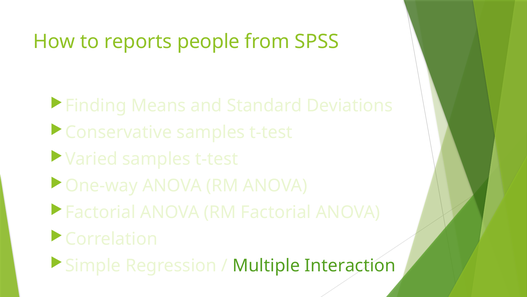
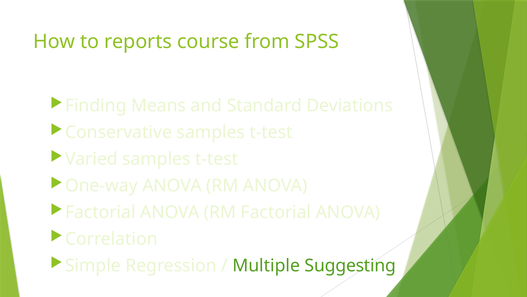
people: people -> course
Interaction: Interaction -> Suggesting
